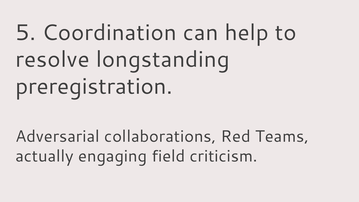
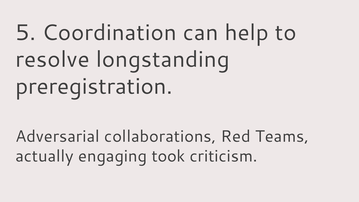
field: field -> took
